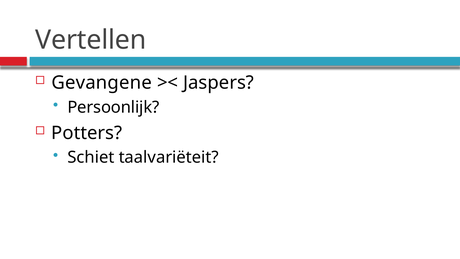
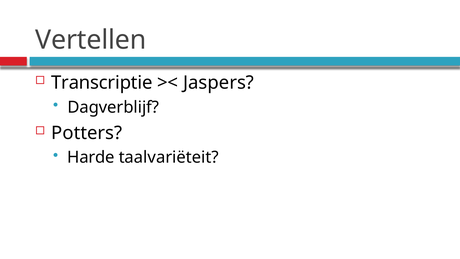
Gevangene: Gevangene -> Transcriptie
Persoonlijk: Persoonlijk -> Dagverblijf
Schiet: Schiet -> Harde
